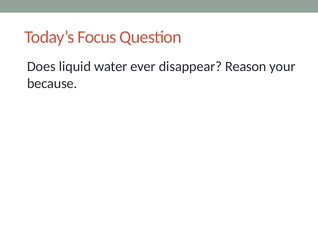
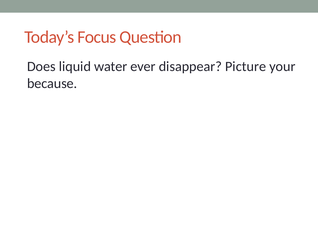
Reason: Reason -> Picture
